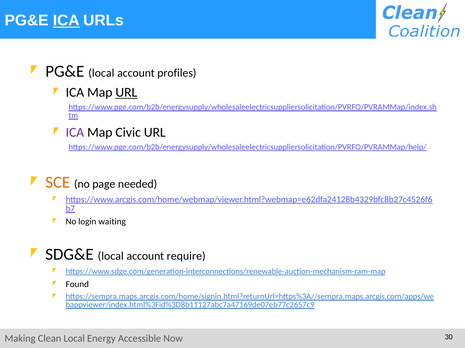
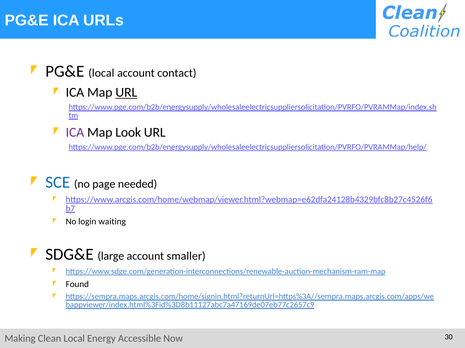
ICA at (66, 20) underline: present -> none
profiles: profiles -> contact
Civic: Civic -> Look
SCE colour: orange -> blue
SDG&E local: local -> large
require: require -> smaller
